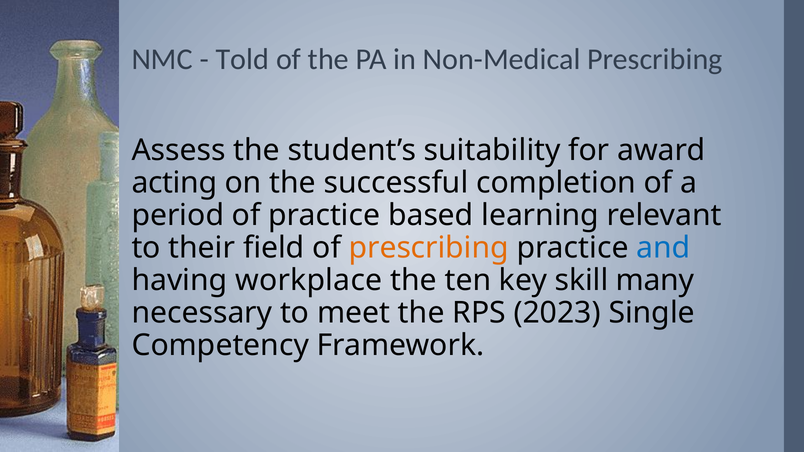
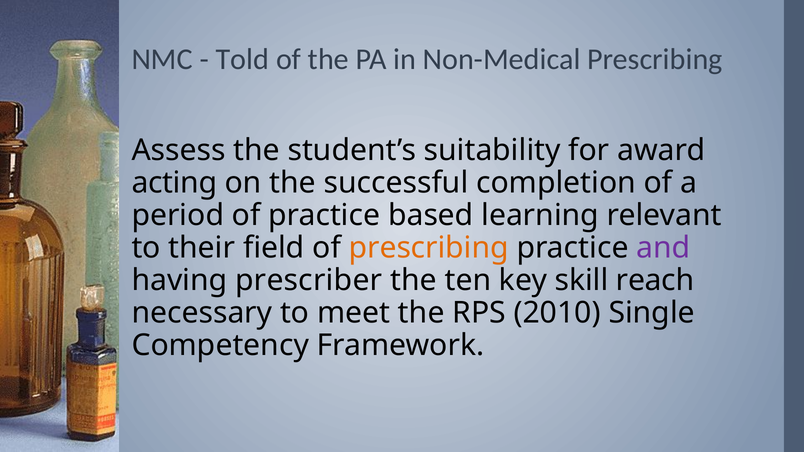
and colour: blue -> purple
workplace: workplace -> prescriber
many: many -> reach
2023: 2023 -> 2010
